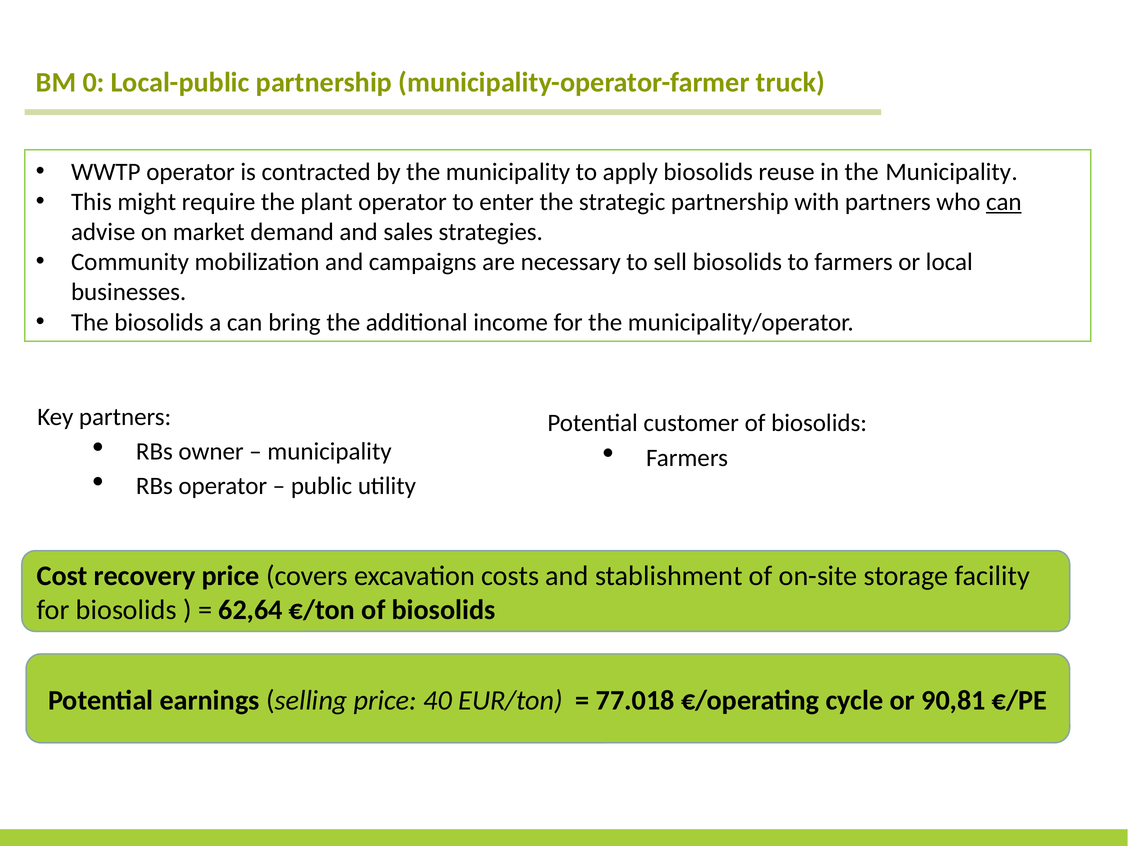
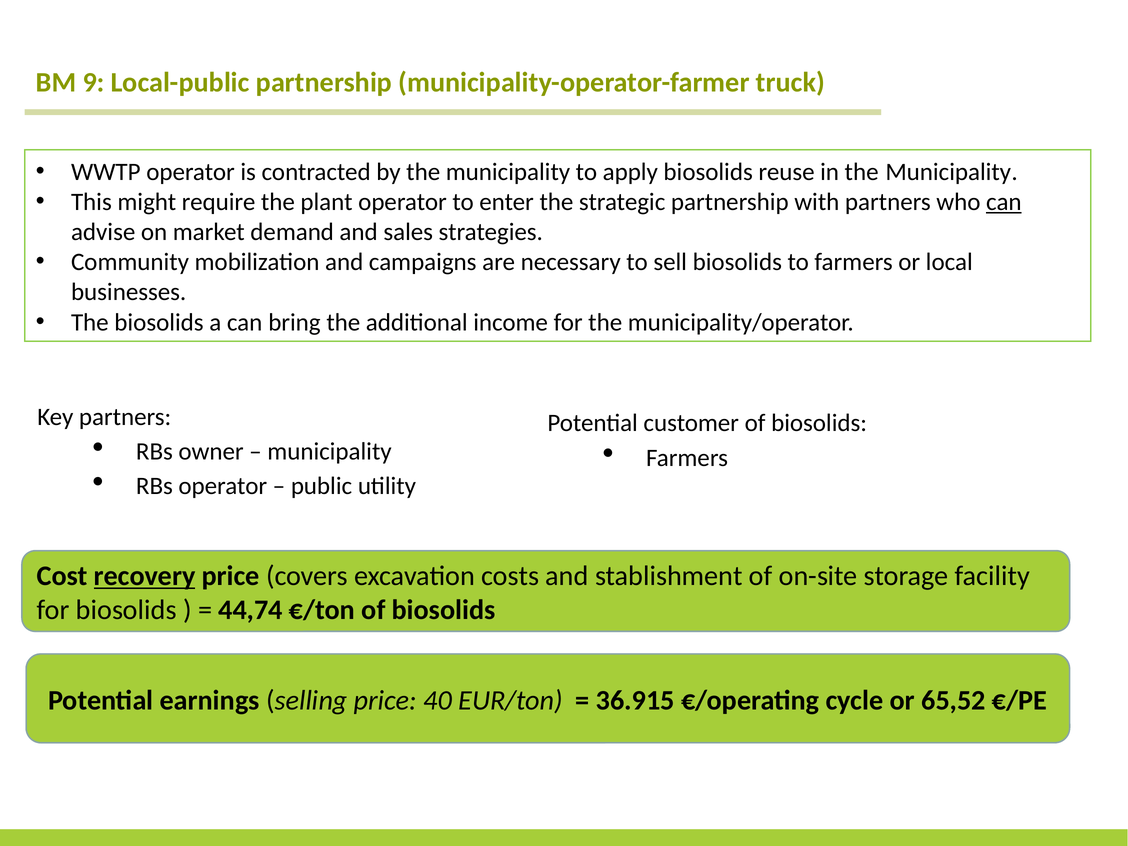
0: 0 -> 9
recovery underline: none -> present
62,64: 62,64 -> 44,74
77.018: 77.018 -> 36.915
90,81: 90,81 -> 65,52
